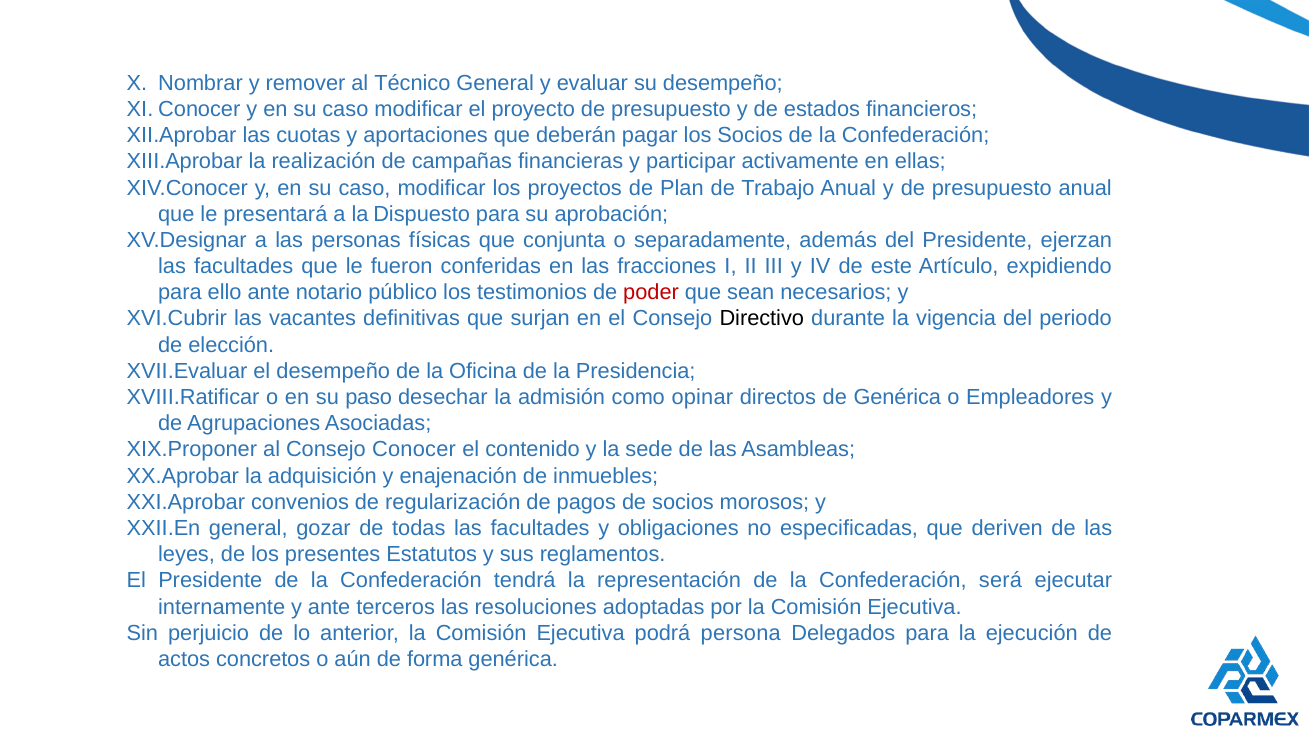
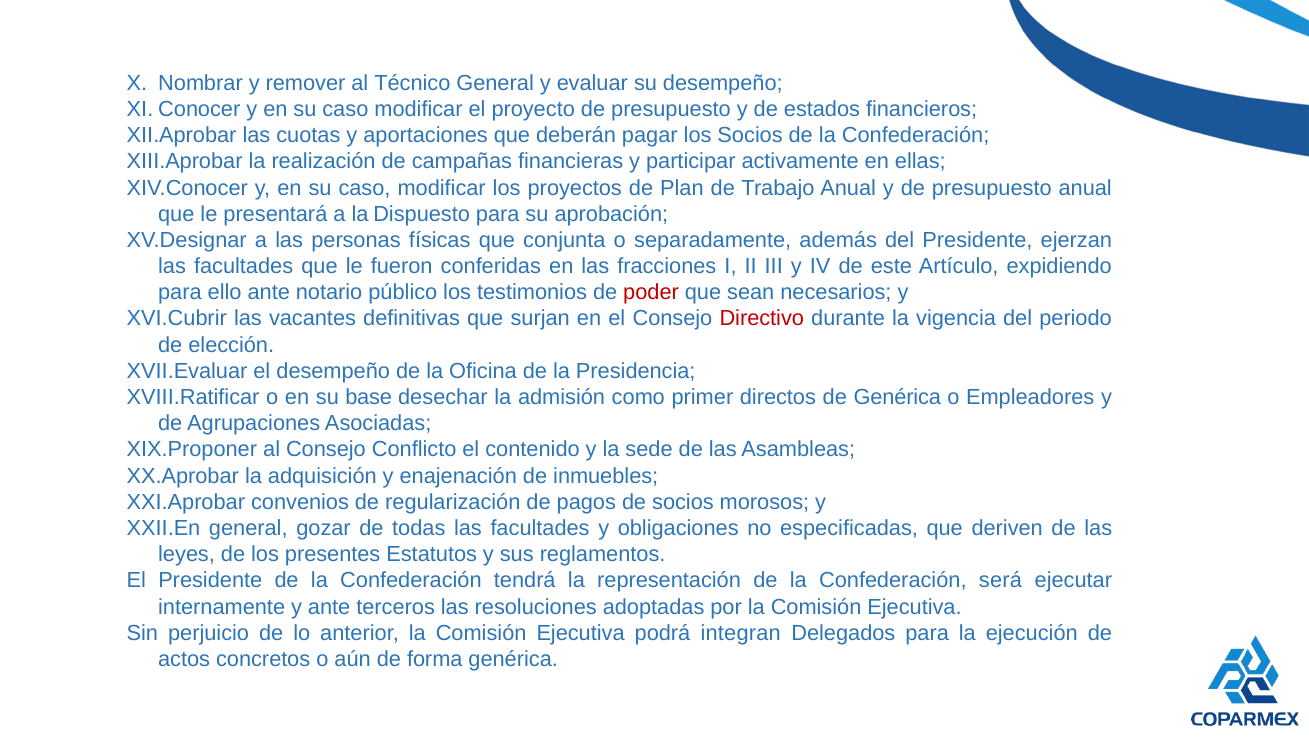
Directivo colour: black -> red
paso: paso -> base
opinar: opinar -> primer
Conocer: Conocer -> Conflicto
persona: persona -> integran
